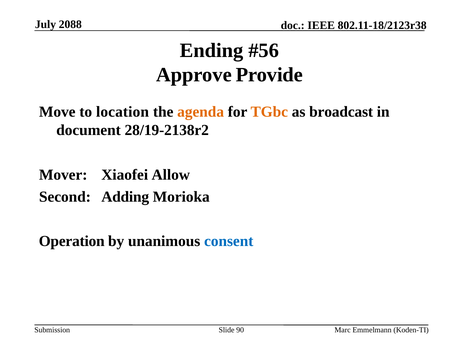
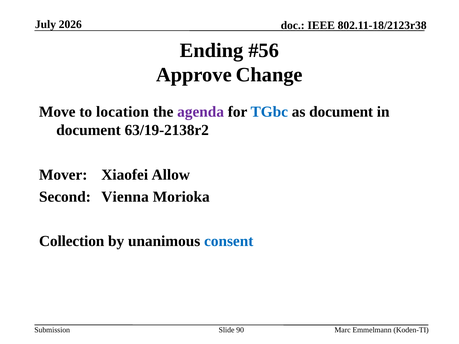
2088: 2088 -> 2026
Provide: Provide -> Change
agenda colour: orange -> purple
TGbc colour: orange -> blue
as broadcast: broadcast -> document
28/19-2138r2: 28/19-2138r2 -> 63/19-2138r2
Adding: Adding -> Vienna
Operation: Operation -> Collection
